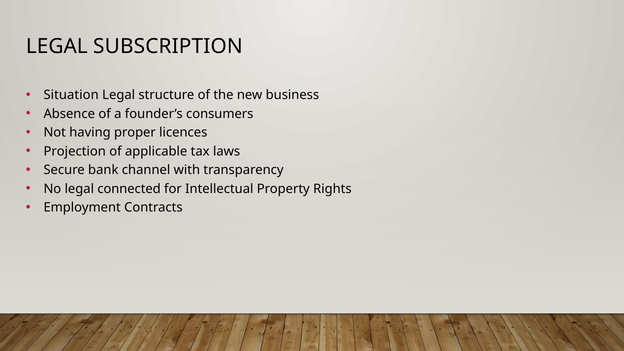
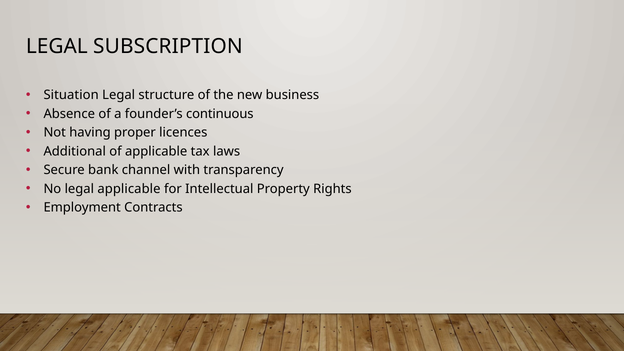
consumers: consumers -> continuous
Projection: Projection -> Additional
legal connected: connected -> applicable
